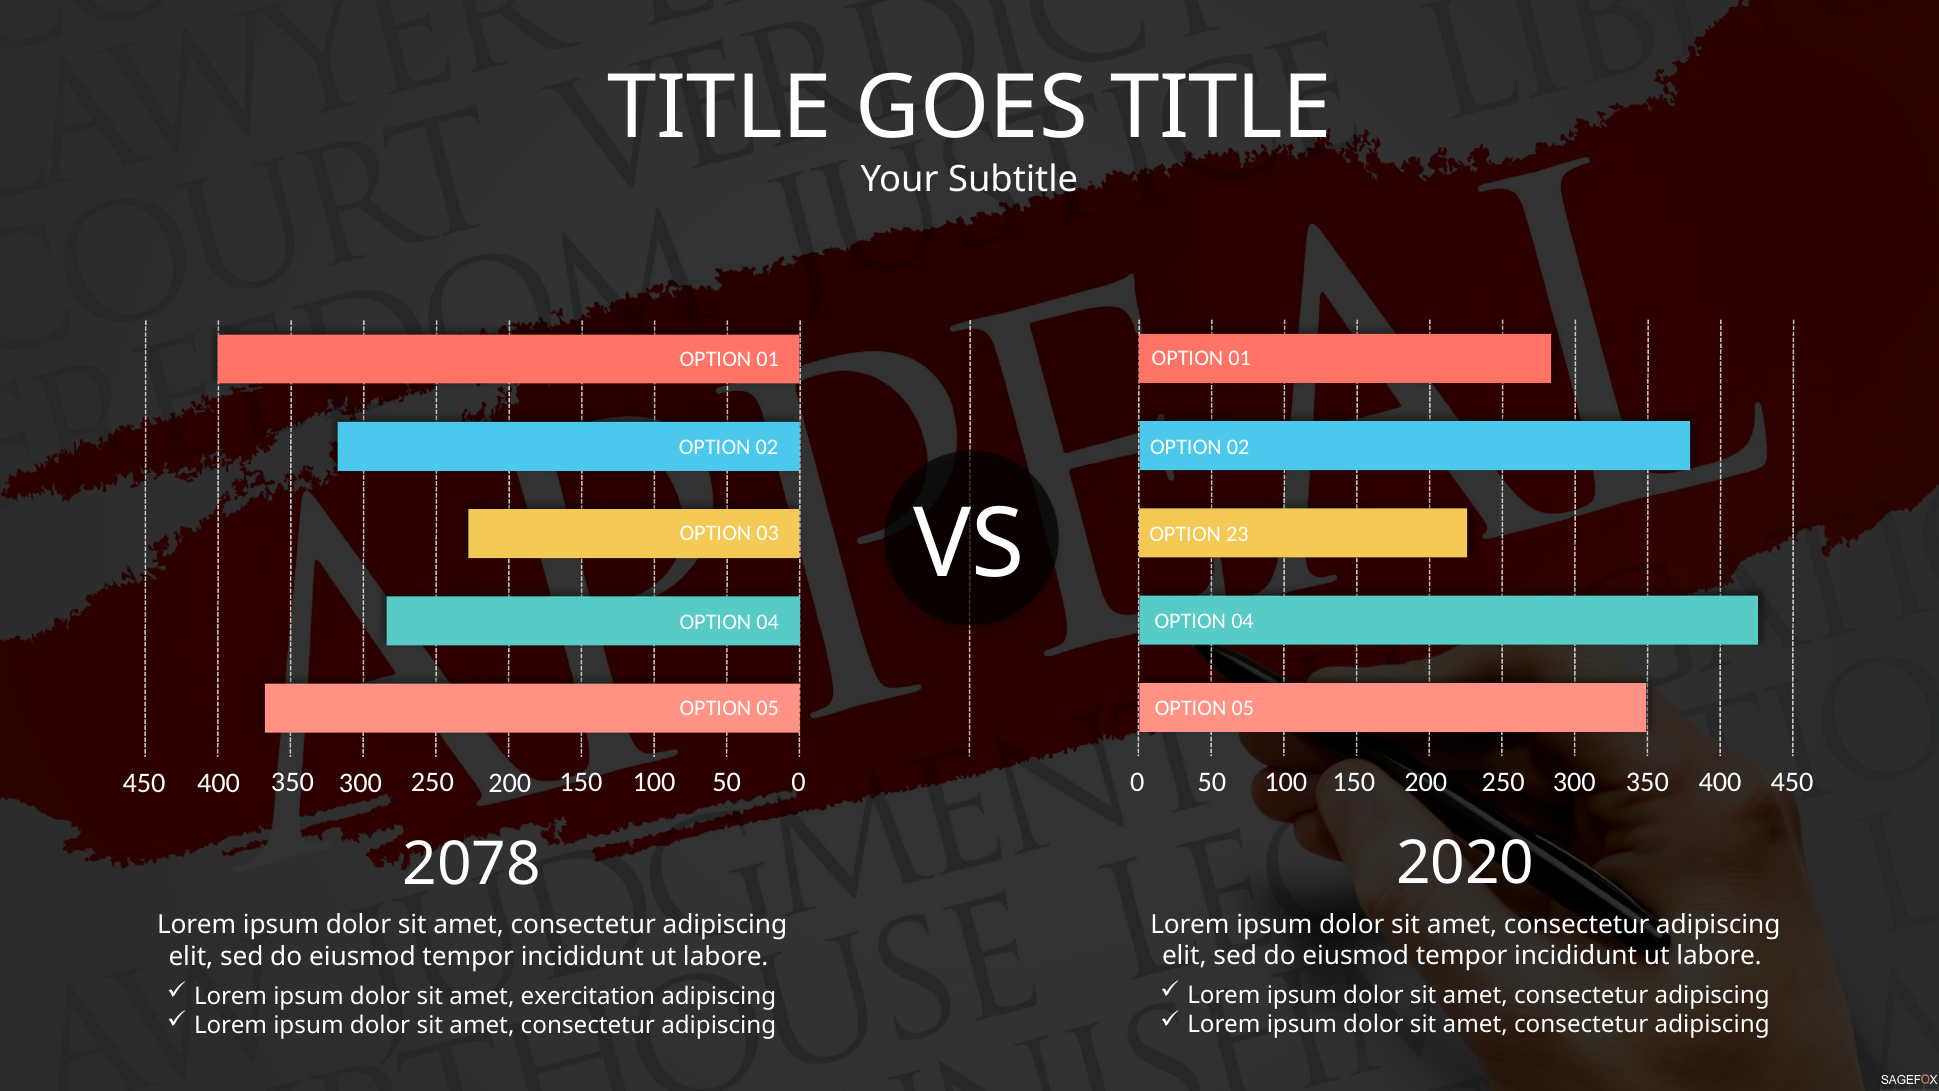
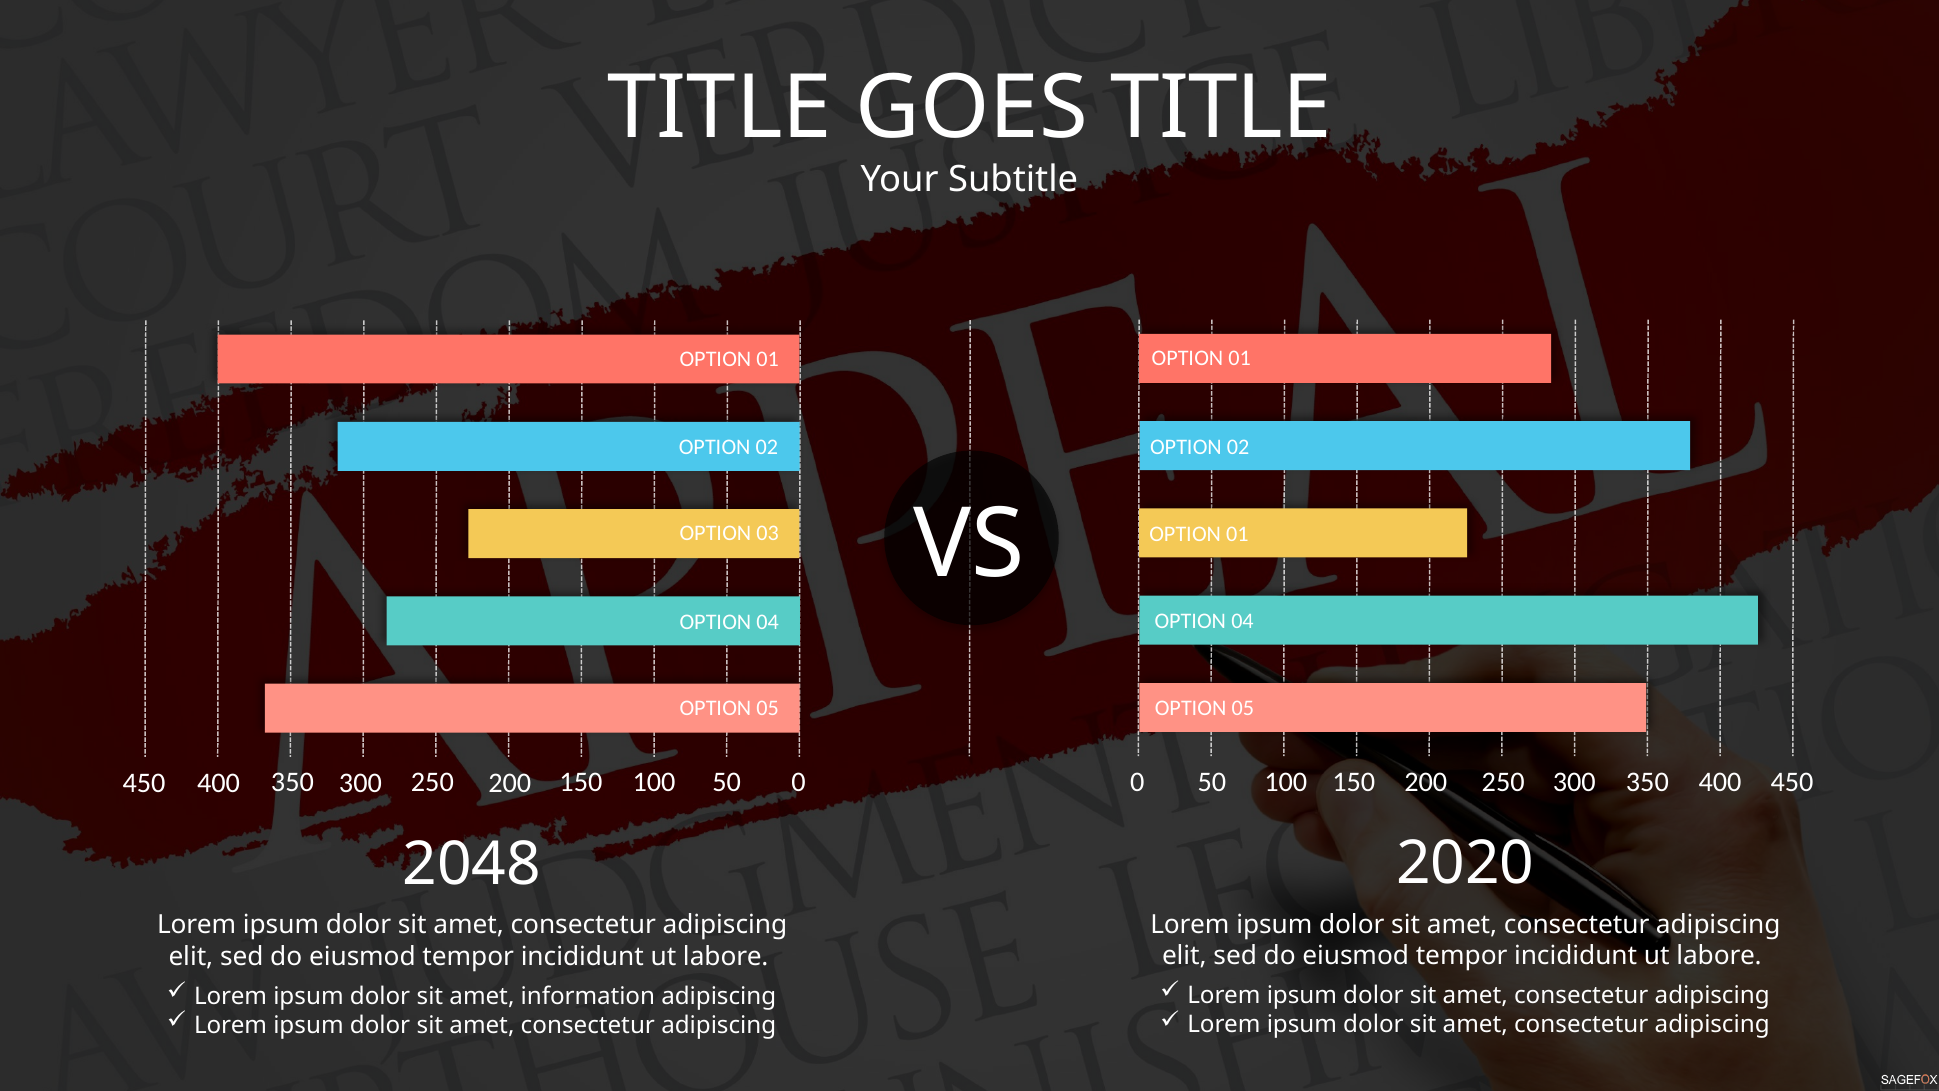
23 at (1237, 534): 23 -> 01
2078: 2078 -> 2048
exercitation: exercitation -> information
